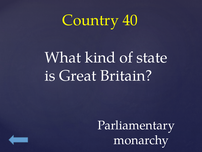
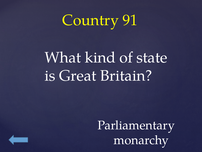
40: 40 -> 91
